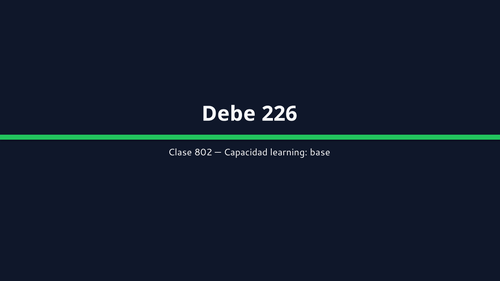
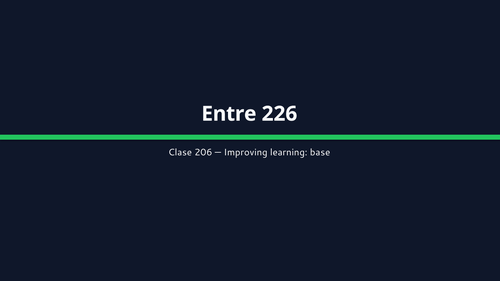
Debe: Debe -> Entre
802: 802 -> 206
Capacidad: Capacidad -> Improving
